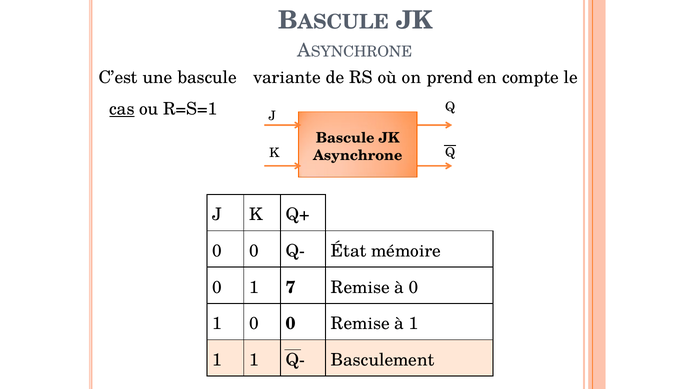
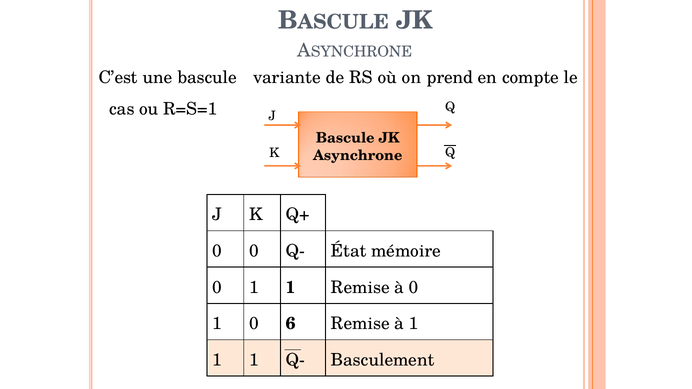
cas underline: present -> none
0 1 7: 7 -> 1
1 0 0: 0 -> 6
